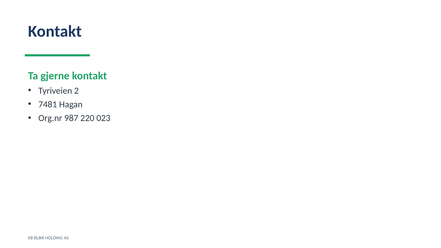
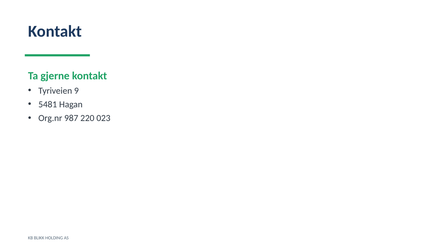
2: 2 -> 9
7481: 7481 -> 5481
